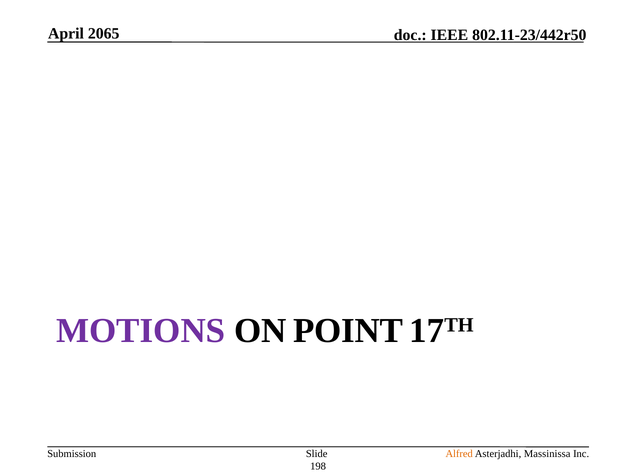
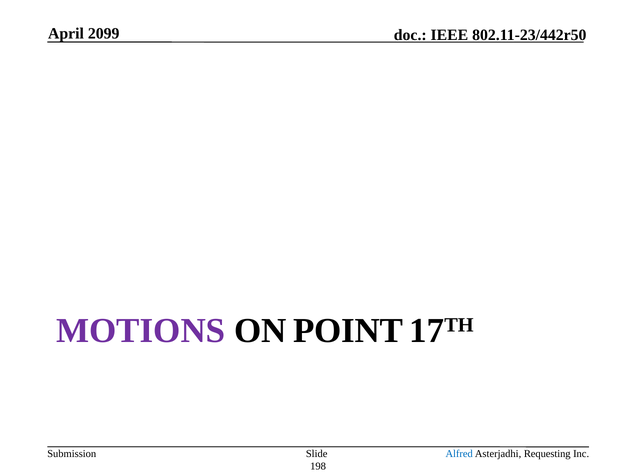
2065: 2065 -> 2099
Alfred colour: orange -> blue
Massinissa: Massinissa -> Requesting
